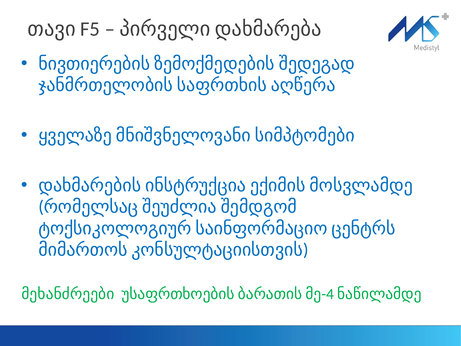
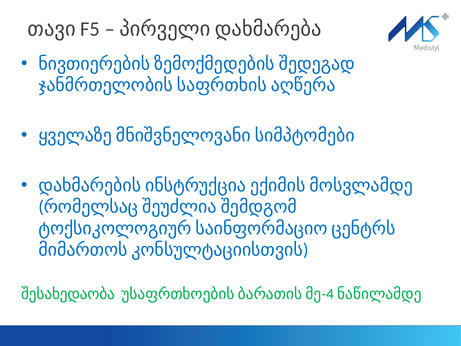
მეხანძრეები: მეხანძრეები -> შესახედაობა
